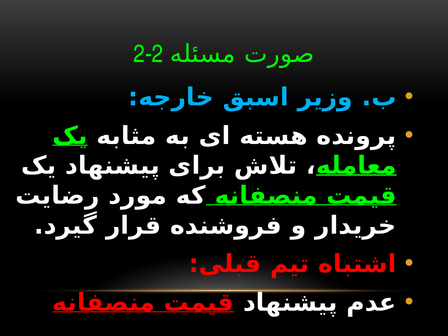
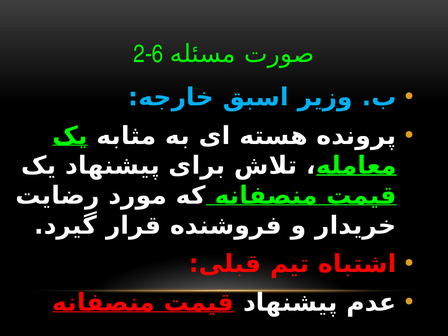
2-2: 2-2 -> 2-6
